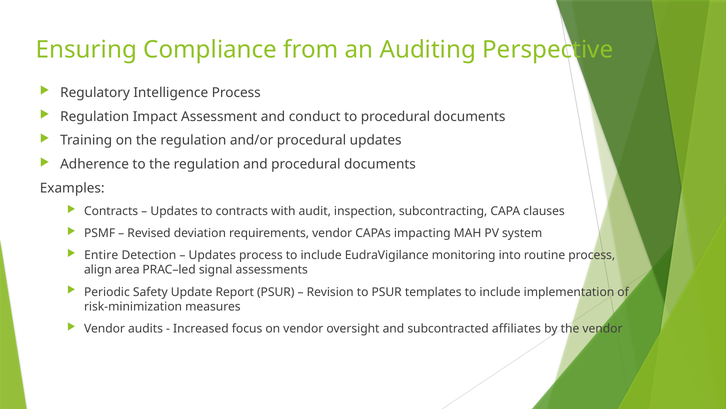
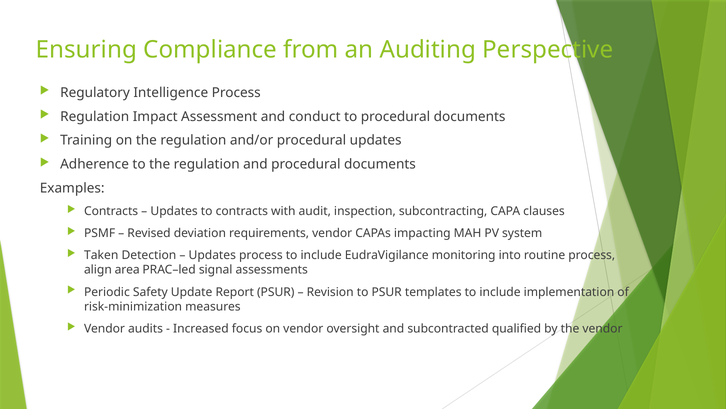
Entire: Entire -> Taken
affiliates: affiliates -> qualified
